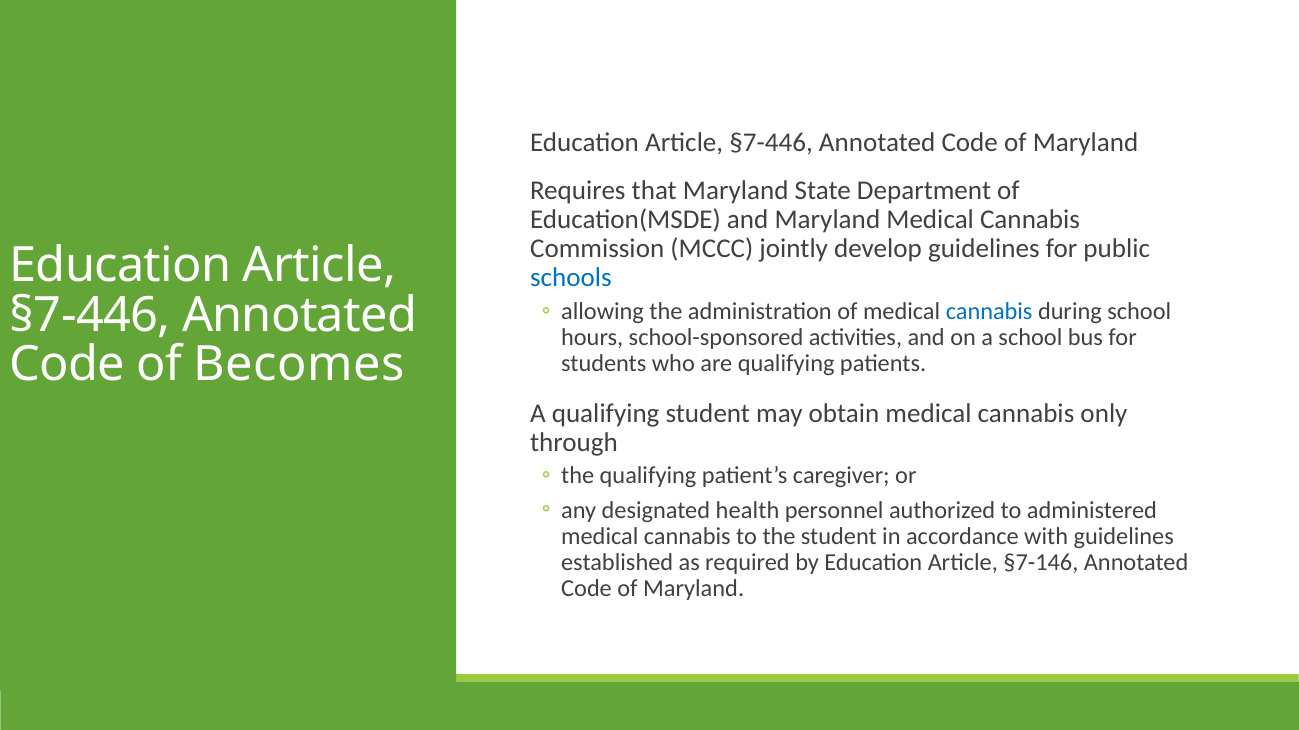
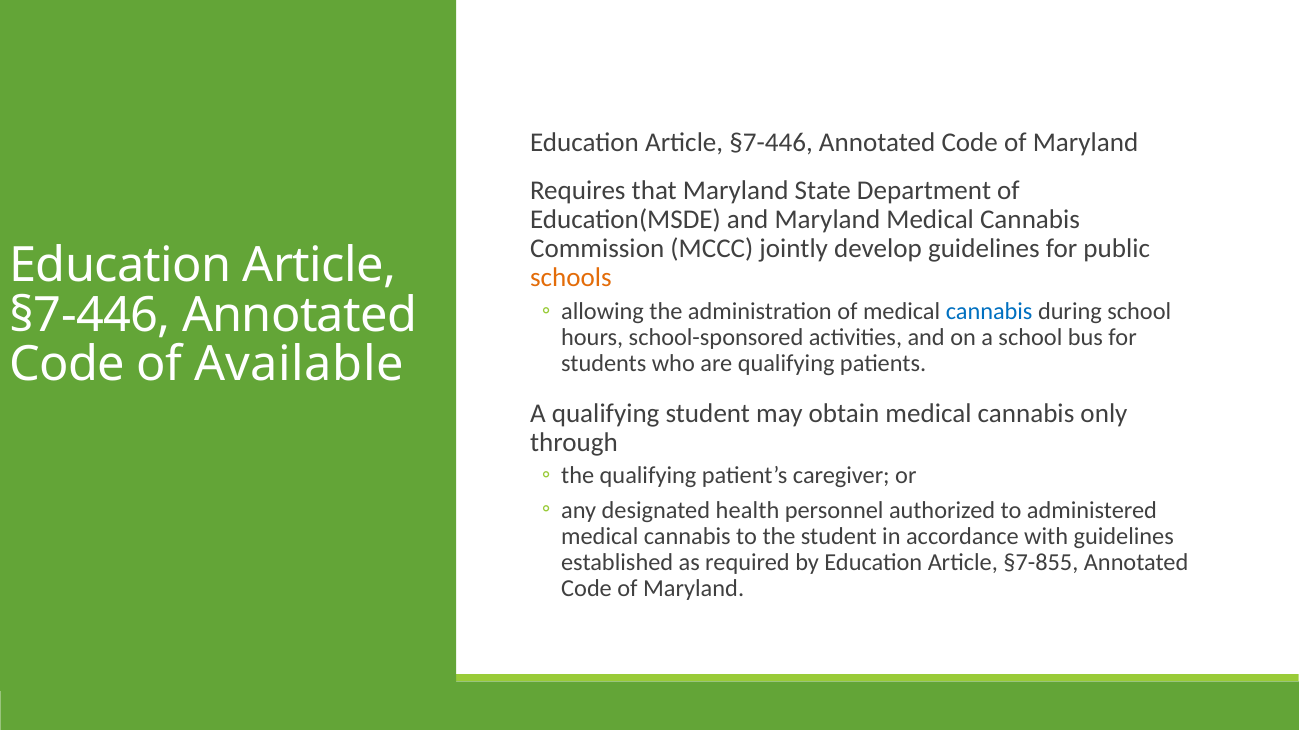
schools colour: blue -> orange
Becomes: Becomes -> Available
§7-146: §7-146 -> §7-855
